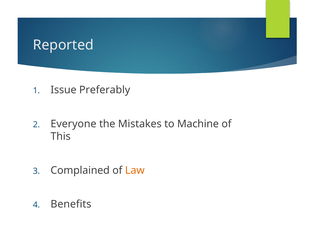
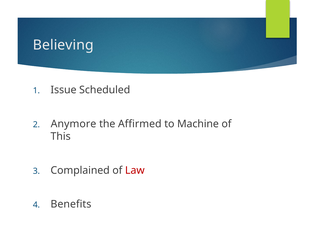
Reported: Reported -> Believing
Preferably: Preferably -> Scheduled
Everyone: Everyone -> Anymore
Mistakes: Mistakes -> Affirmed
Law colour: orange -> red
